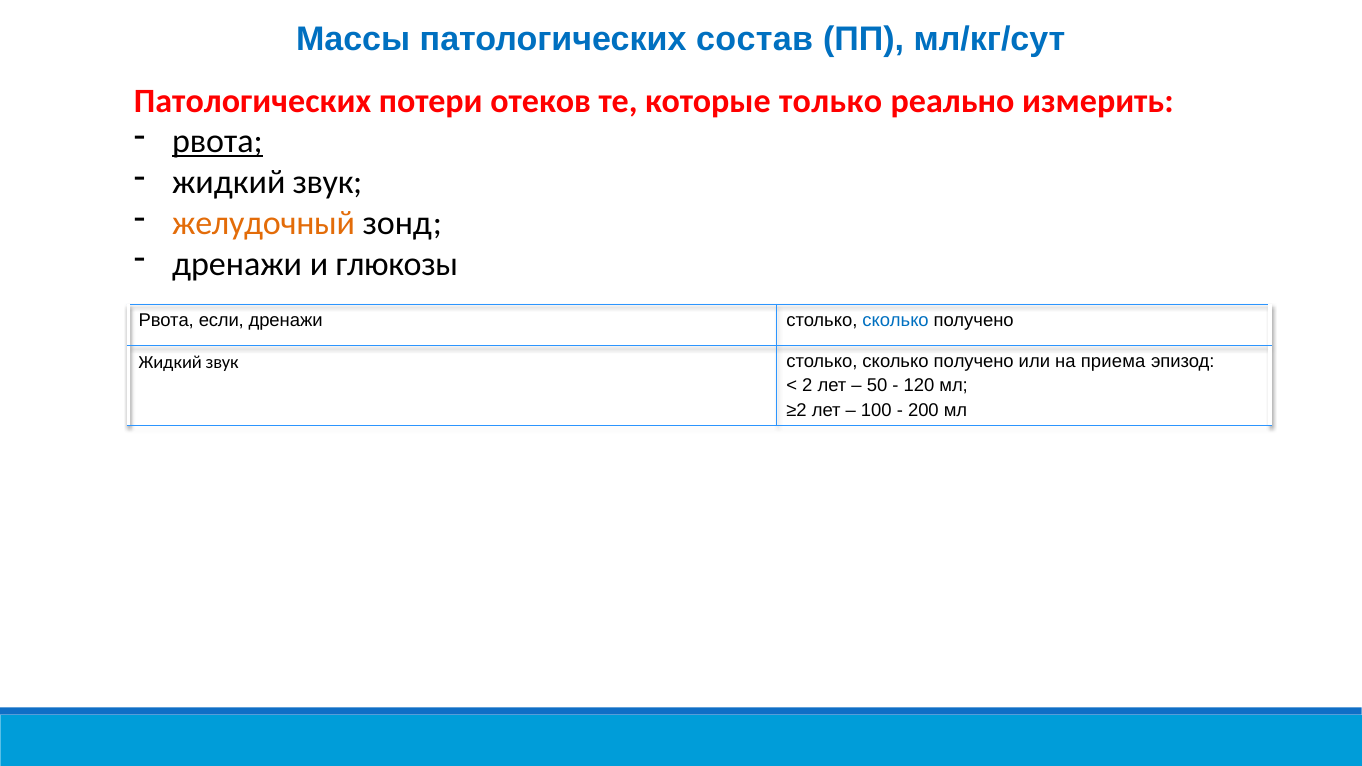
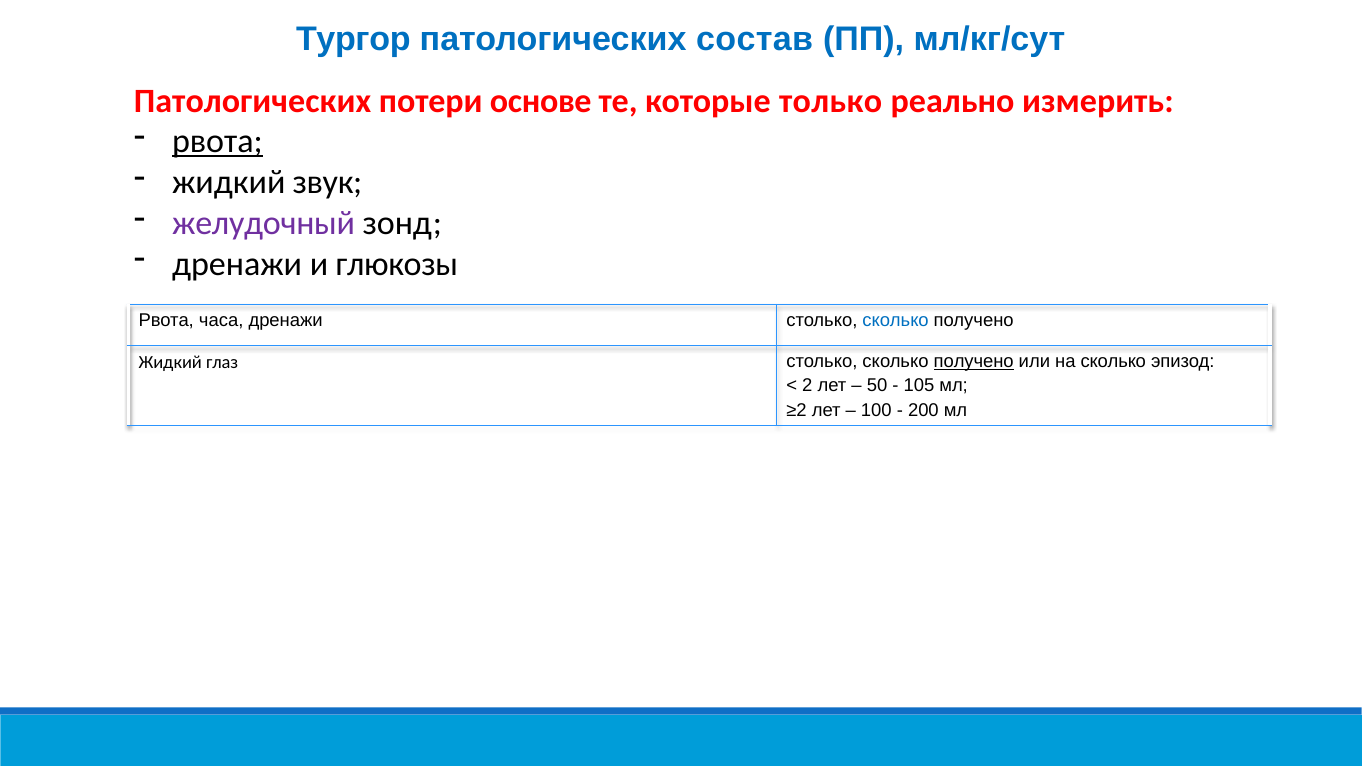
Массы: Массы -> Тургор
отеков: отеков -> основе
желудочный colour: orange -> purple
если: если -> часа
звук at (222, 362): звук -> глаз
получено at (974, 362) underline: none -> present
на приема: приема -> сколько
120: 120 -> 105
